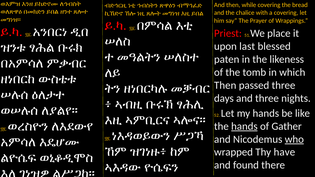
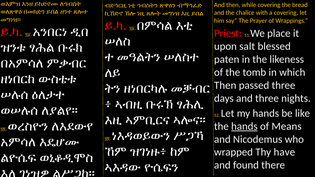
last: last -> salt
Gather: Gather -> Means
who underline: present -> none
